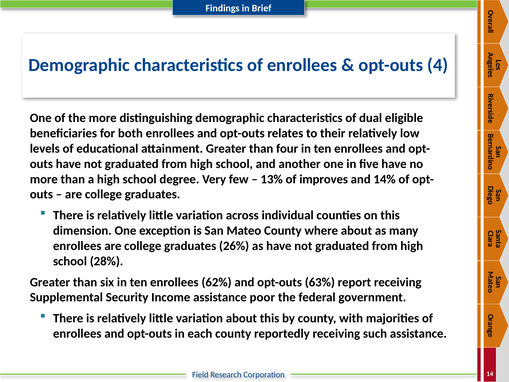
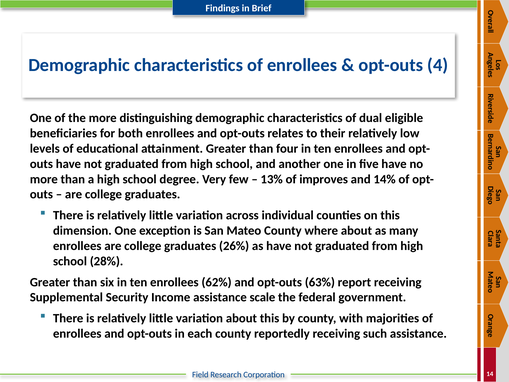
poor: poor -> scale
